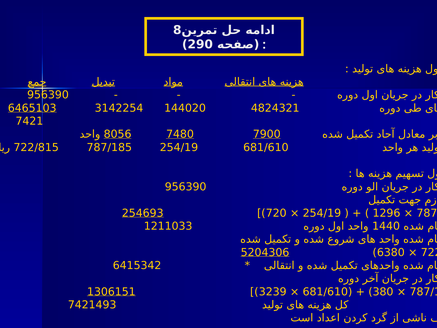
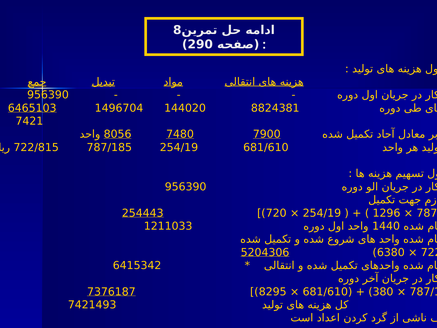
3142254: 3142254 -> 1496704
4824321: 4824321 -> 8824381
254693: 254693 -> 254443
1306151: 1306151 -> 7376187
3239: 3239 -> 8295
